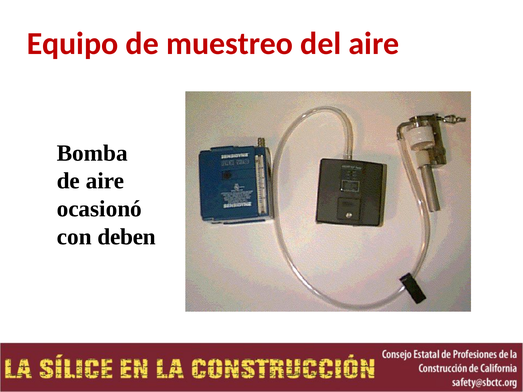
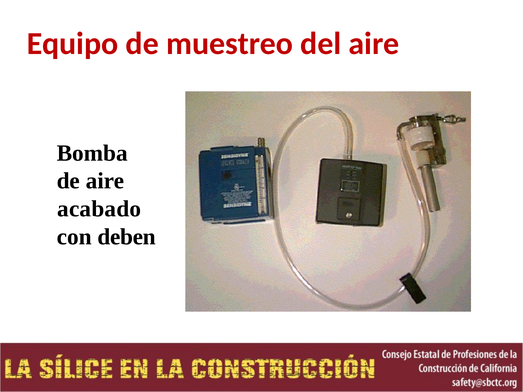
ocasionó: ocasionó -> acabado
